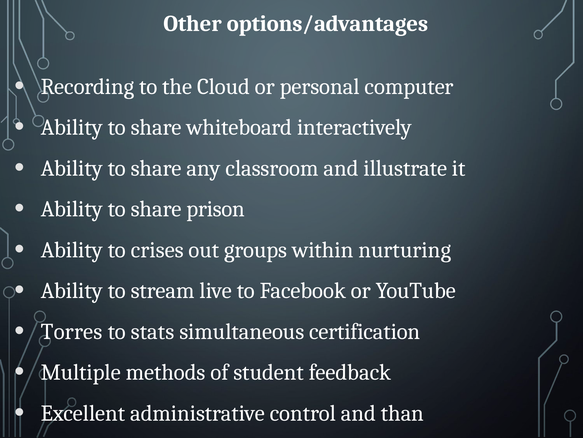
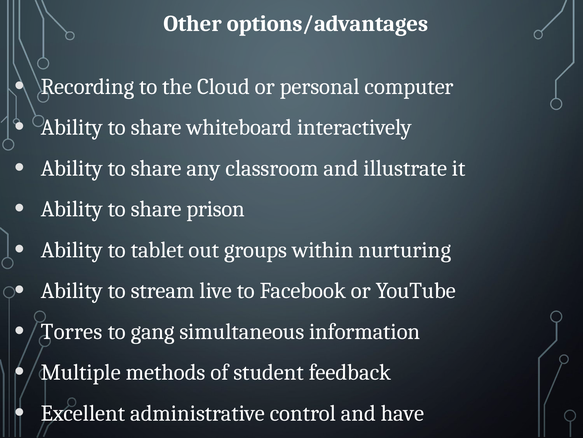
crises: crises -> tablet
stats: stats -> gang
certification: certification -> information
than: than -> have
